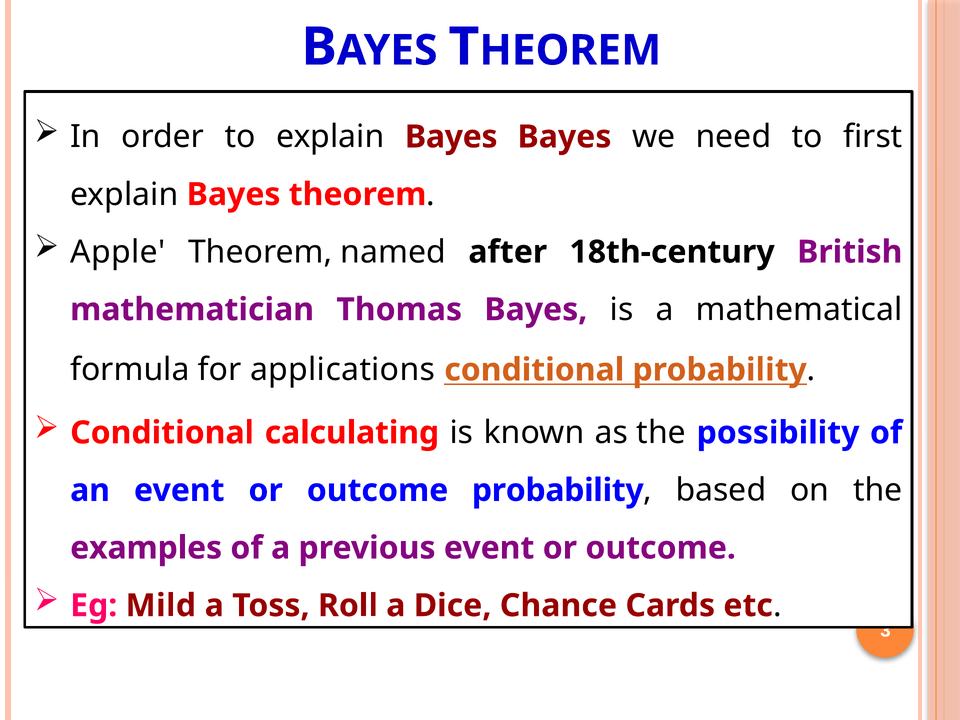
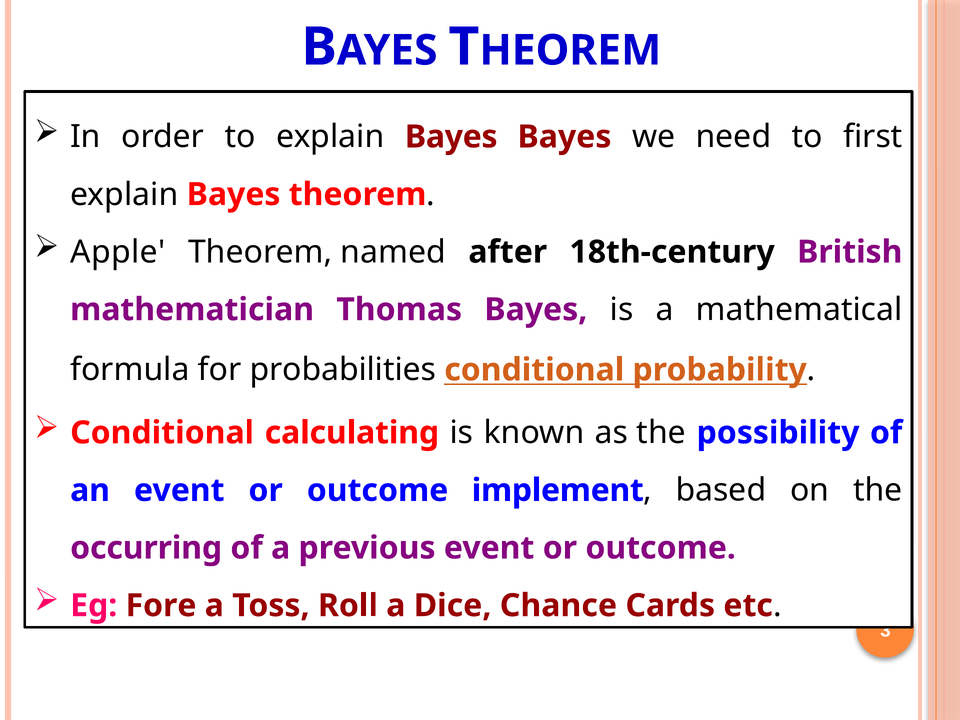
applications: applications -> probabilities
outcome probability: probability -> implement
examples: examples -> occurring
Mild: Mild -> Fore
